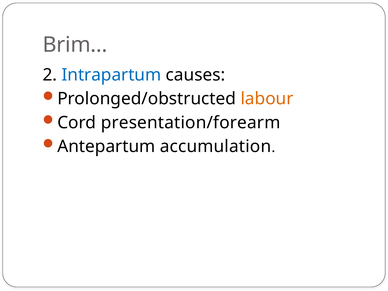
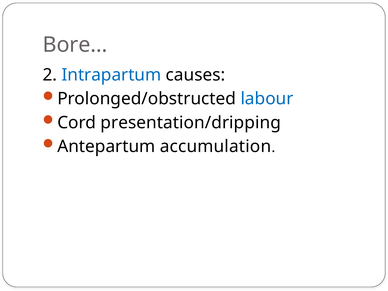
Brim…: Brim… -> Bore…
labour colour: orange -> blue
presentation/forearm: presentation/forearm -> presentation/dripping
